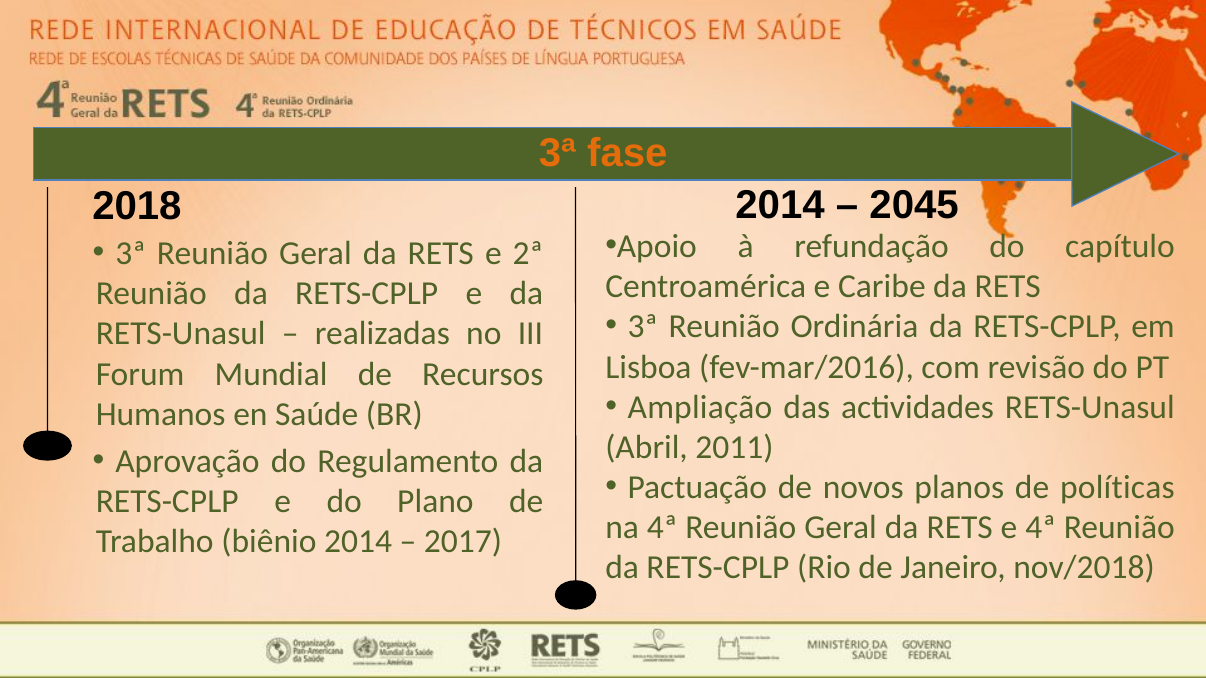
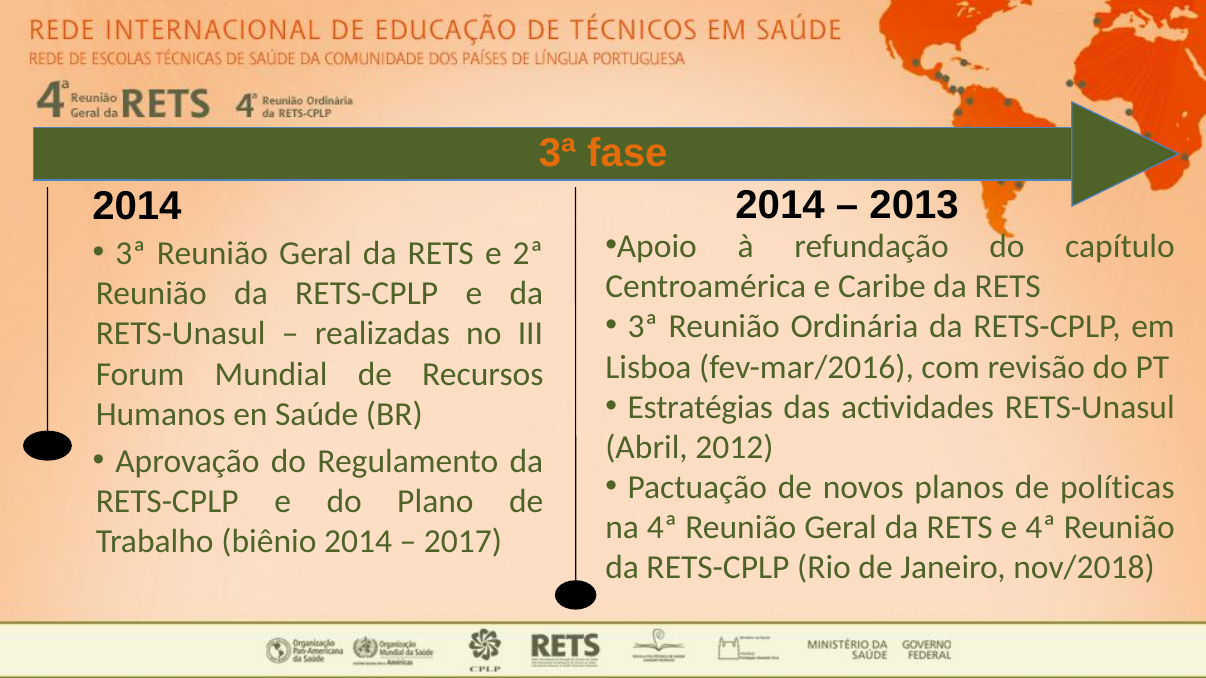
2018 at (137, 206): 2018 -> 2014
2045: 2045 -> 2013
Ampliação: Ampliação -> Estratégias
2011: 2011 -> 2012
